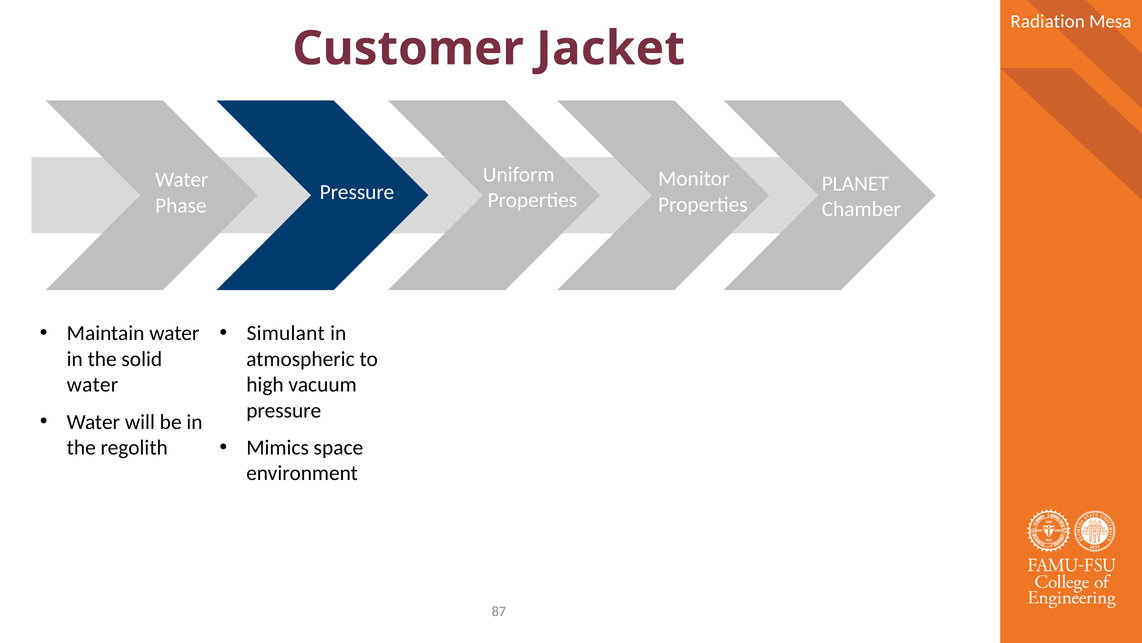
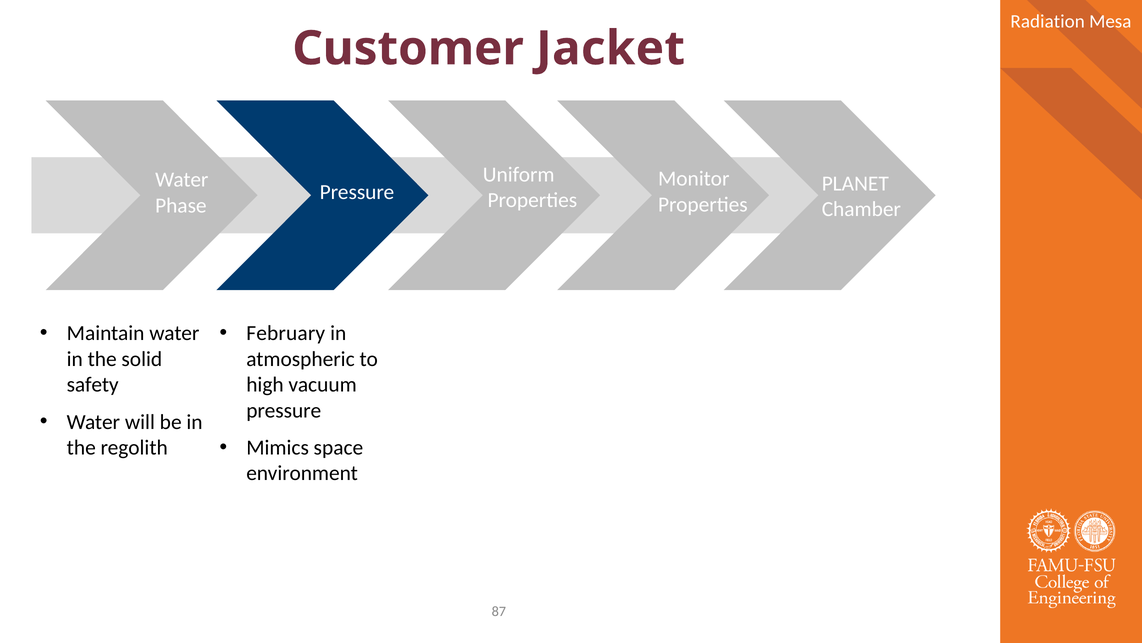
Simulant: Simulant -> February
water at (93, 384): water -> safety
